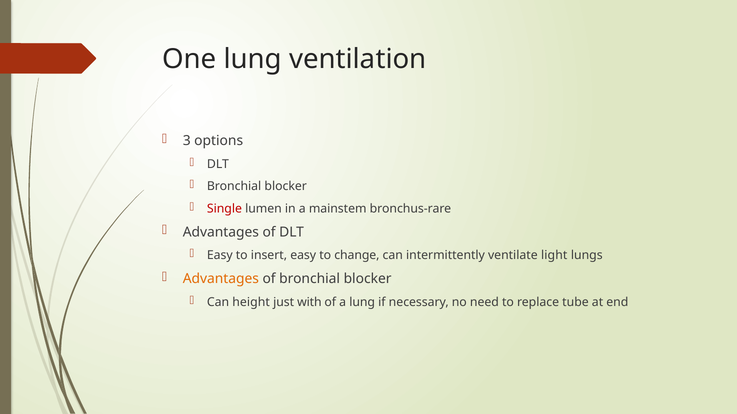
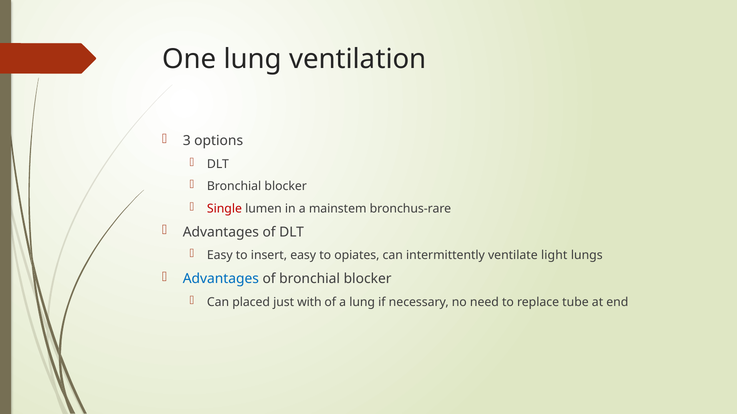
change: change -> opiates
Advantages at (221, 279) colour: orange -> blue
height: height -> placed
